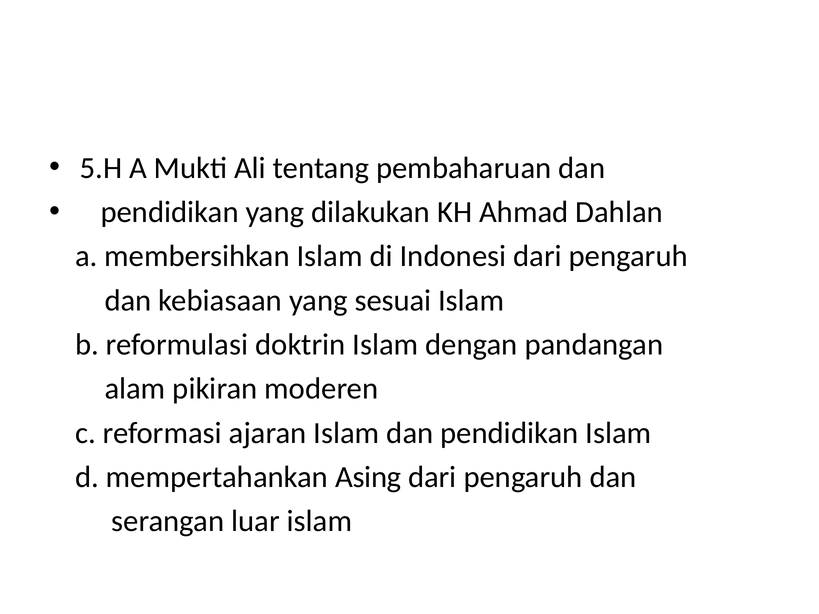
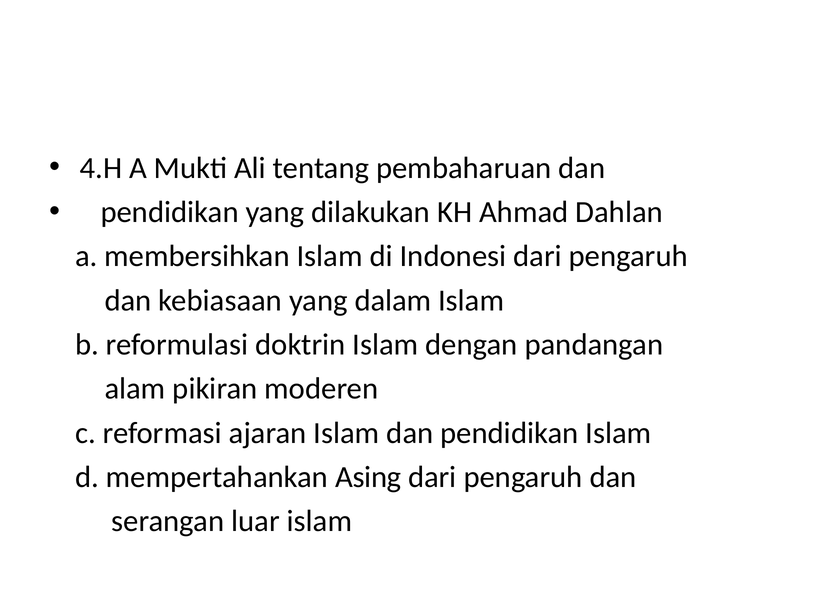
5.H: 5.H -> 4.H
sesuai: sesuai -> dalam
